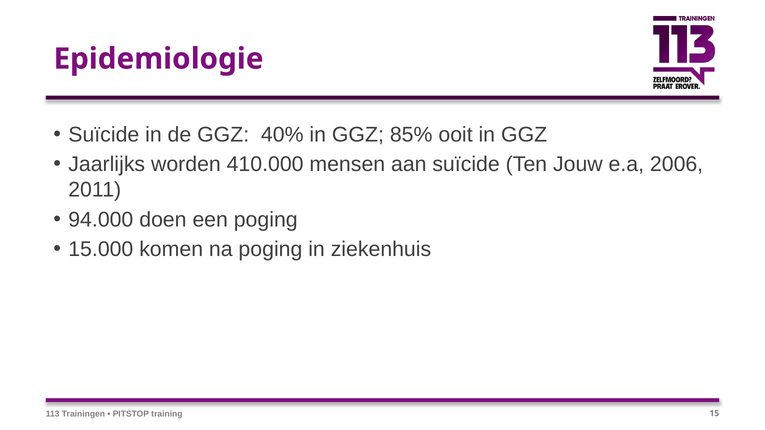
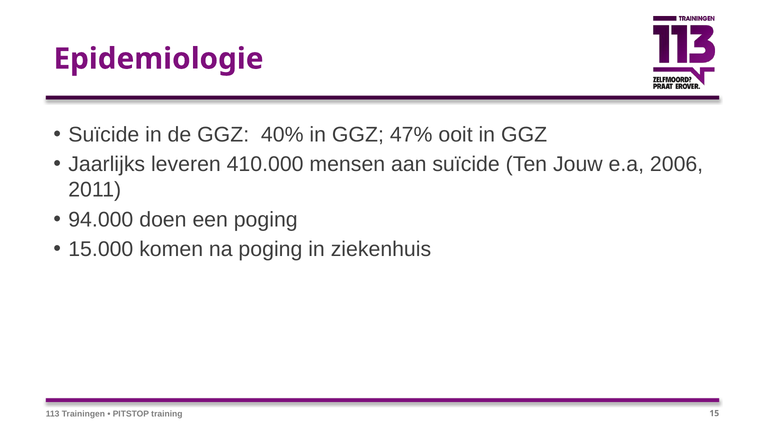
85%: 85% -> 47%
worden: worden -> leveren
